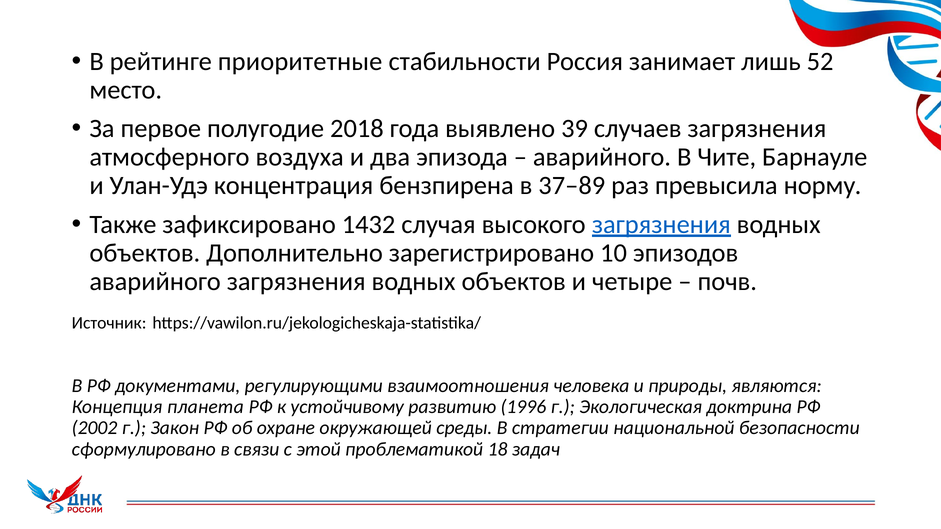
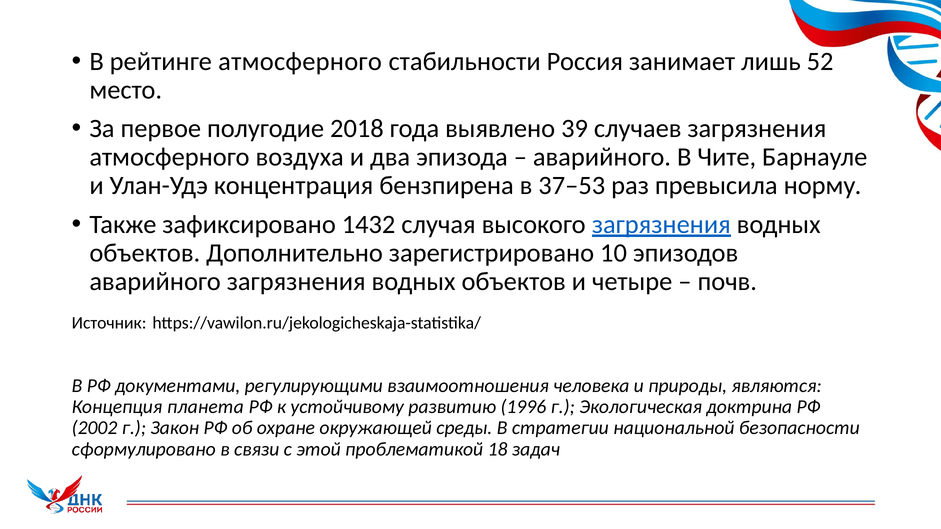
рейтинге приоритетные: приоритетные -> атмосферного
37–89: 37–89 -> 37–53
